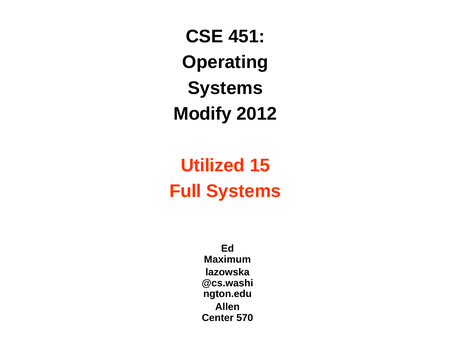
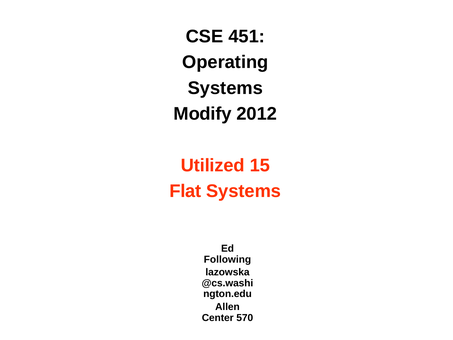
Full: Full -> Flat
Maximum: Maximum -> Following
